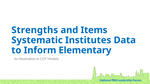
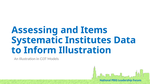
Strengths: Strengths -> Assessing
Inform Elementary: Elementary -> Illustration
